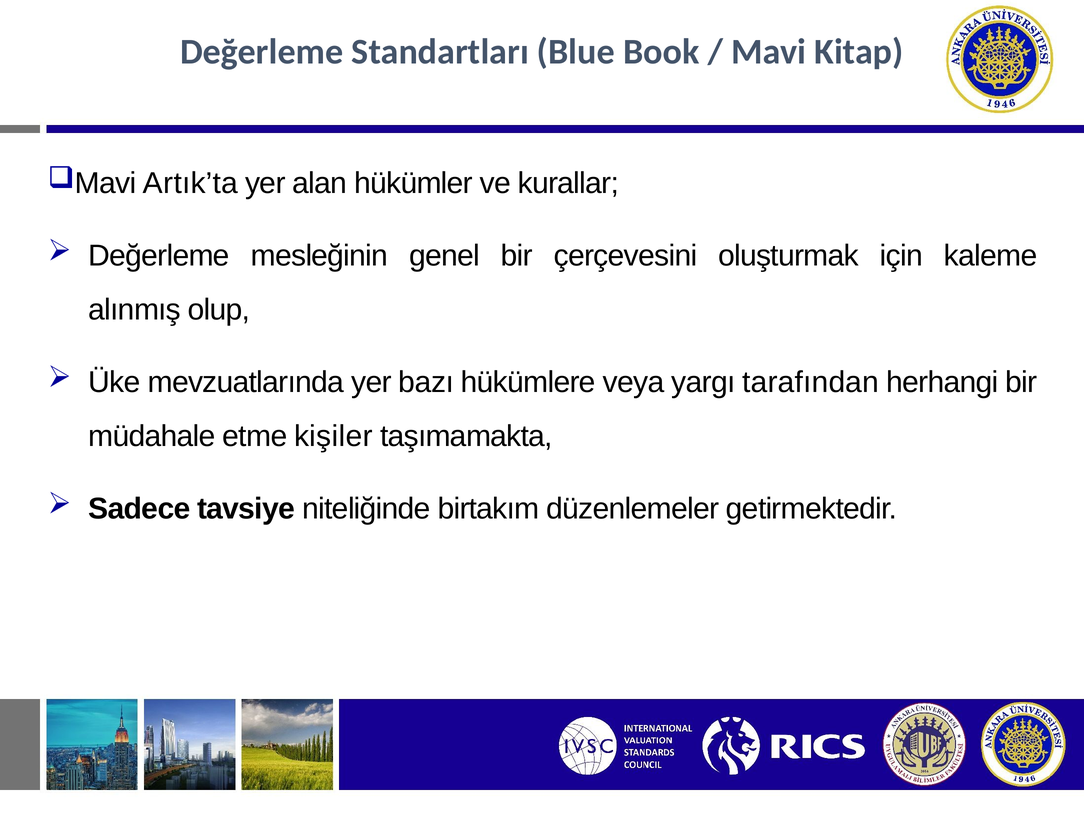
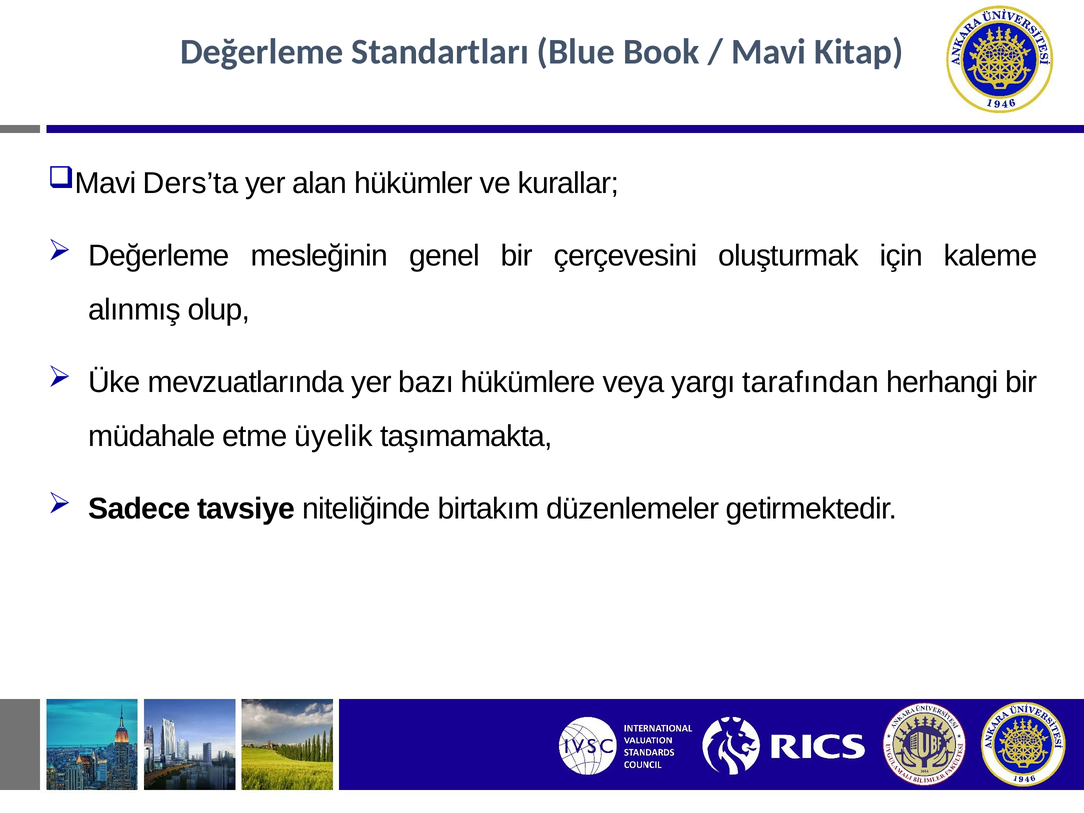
Artık’ta: Artık’ta -> Ders’ta
kişiler: kişiler -> üyelik
